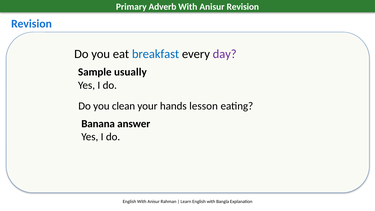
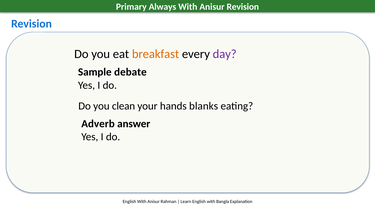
Adverb: Adverb -> Always
breakfast colour: blue -> orange
usually: usually -> debate
lesson: lesson -> blanks
Banana: Banana -> Adverb
